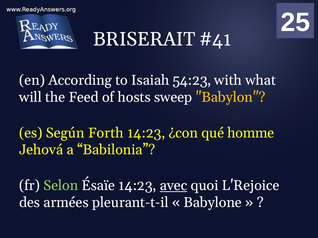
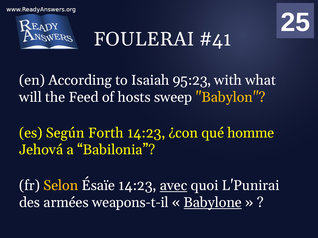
BRISERAIT: BRISERAIT -> FOULERAI
54:23: 54:23 -> 95:23
Selon colour: light green -> yellow
L'Rejoice: L'Rejoice -> L'Punirai
pleurant-t-il: pleurant-t-il -> weapons-t-il
Babylone underline: none -> present
